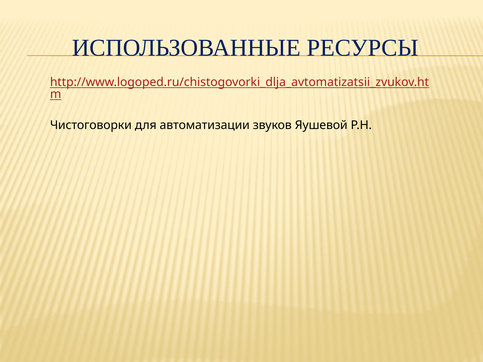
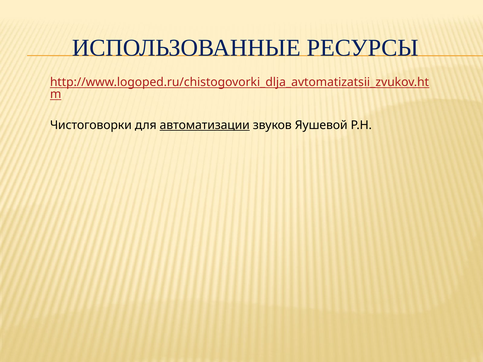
автоматизации underline: none -> present
